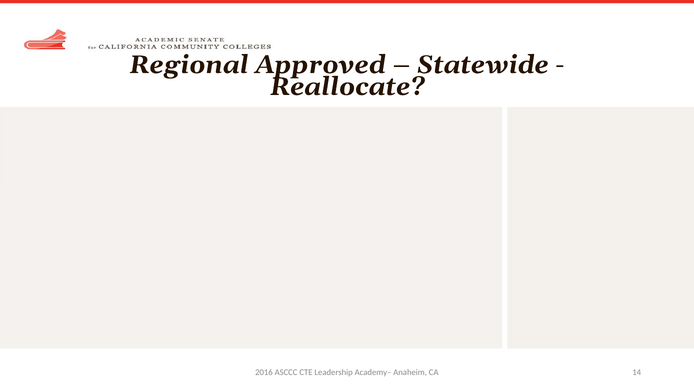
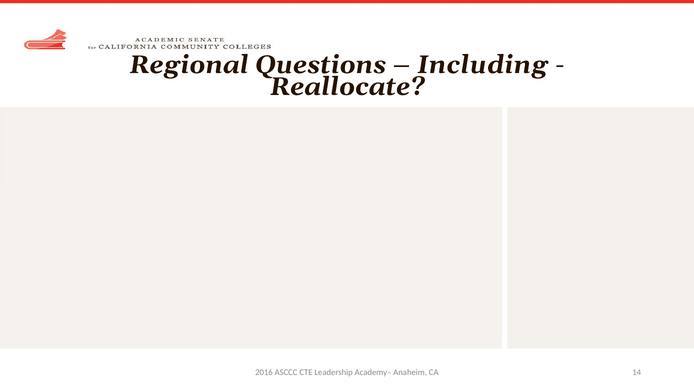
Approved: Approved -> Questions
Statewide: Statewide -> Including
